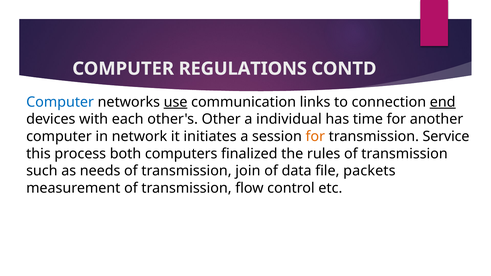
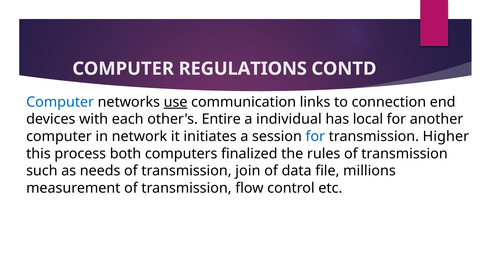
end underline: present -> none
Other: Other -> Entire
time: time -> local
for at (315, 137) colour: orange -> blue
Service: Service -> Higher
packets: packets -> millions
